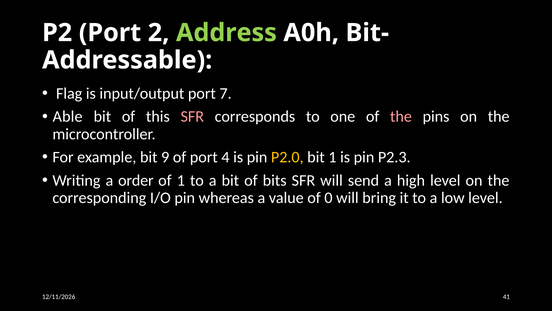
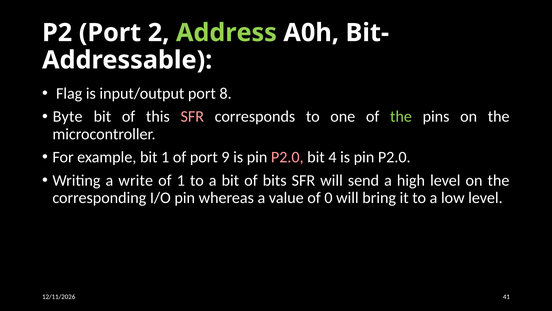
7: 7 -> 8
Able: Able -> Byte
the at (401, 116) colour: pink -> light green
bit 9: 9 -> 1
4: 4 -> 9
P2.0 at (287, 157) colour: yellow -> pink
bit 1: 1 -> 4
P2.3 at (394, 157): P2.3 -> P2.0
order: order -> write
